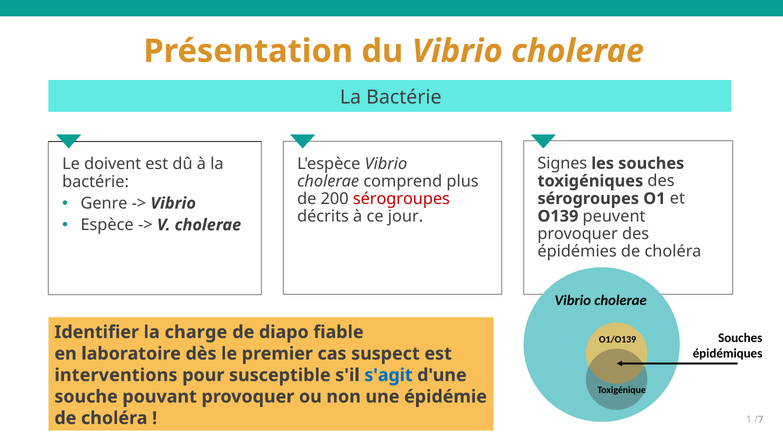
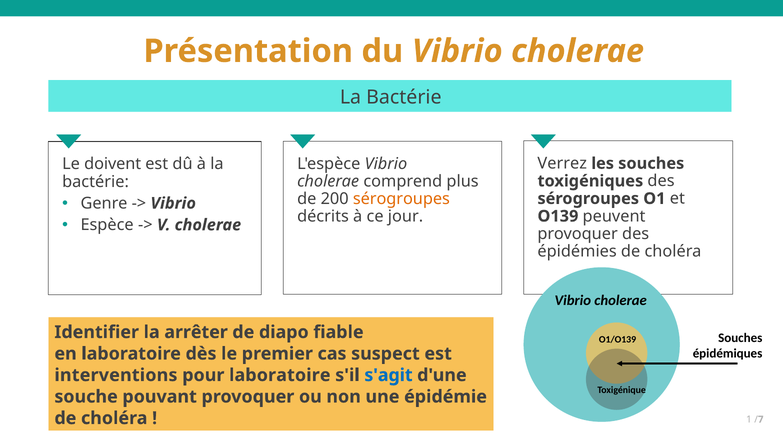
Signes: Signes -> Verrez
sérogroupes at (401, 199) colour: red -> orange
charge: charge -> arrêter
pour susceptible: susceptible -> laboratoire
